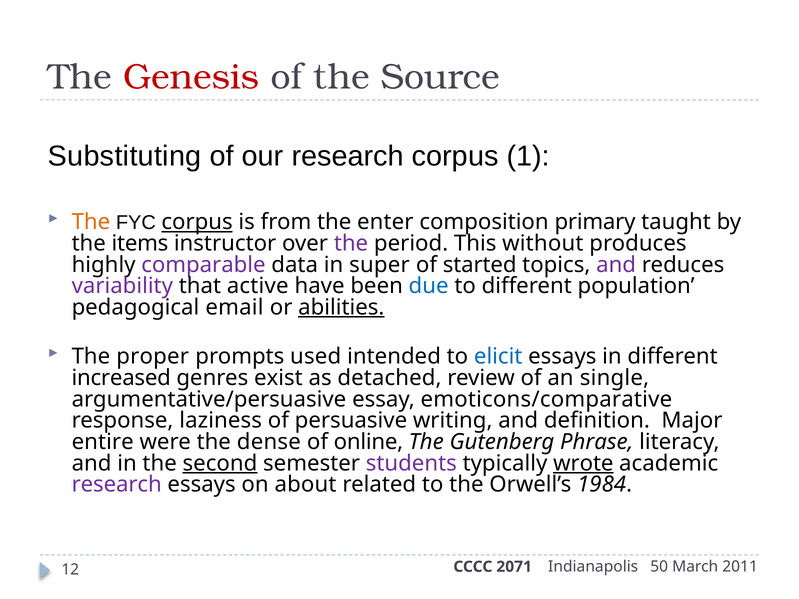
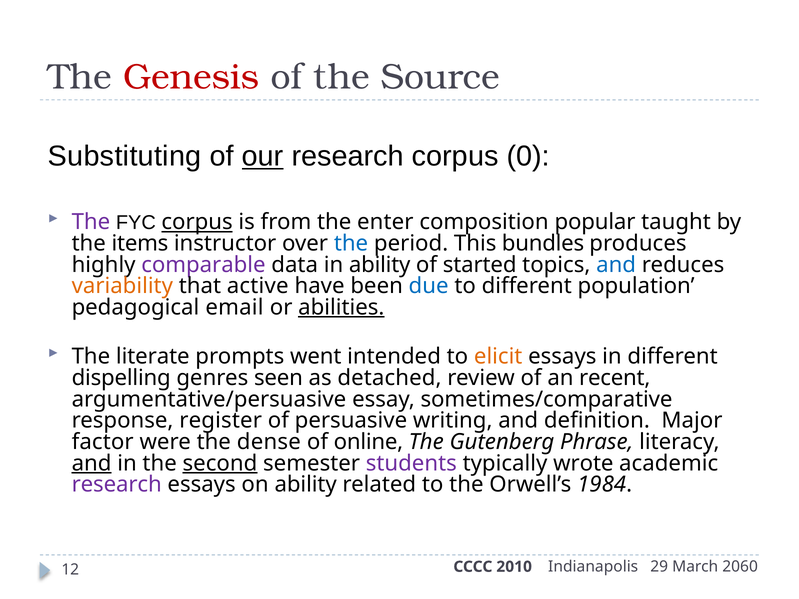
our underline: none -> present
1: 1 -> 0
The at (91, 222) colour: orange -> purple
primary: primary -> popular
the at (351, 243) colour: purple -> blue
without: without -> bundles
in super: super -> ability
and at (616, 265) colour: purple -> blue
variability colour: purple -> orange
proper: proper -> literate
used: used -> went
elicit colour: blue -> orange
increased: increased -> dispelling
exist: exist -> seen
single: single -> recent
emoticons/comparative: emoticons/comparative -> sometimes/comparative
laziness: laziness -> register
entire: entire -> factor
and at (92, 463) underline: none -> present
wrote underline: present -> none
on about: about -> ability
2071: 2071 -> 2010
50: 50 -> 29
2011: 2011 -> 2060
